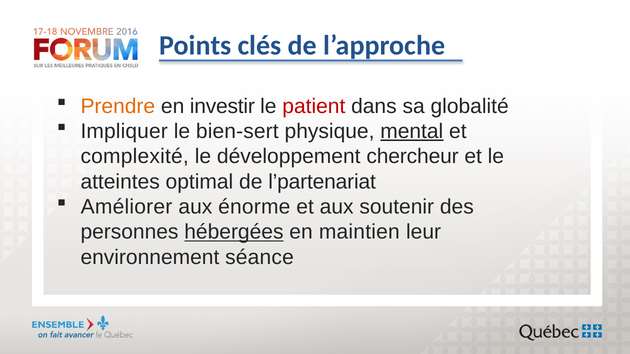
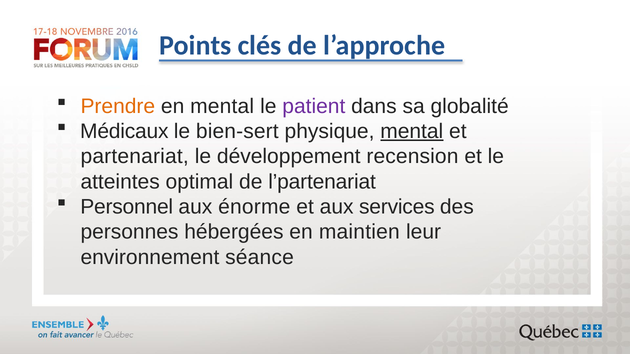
en investir: investir -> mental
patient colour: red -> purple
Impliquer: Impliquer -> Médicaux
complexité: complexité -> partenariat
chercheur: chercheur -> recension
Améliorer: Améliorer -> Personnel
soutenir: soutenir -> services
hébergées underline: present -> none
